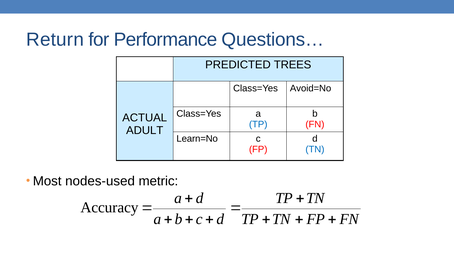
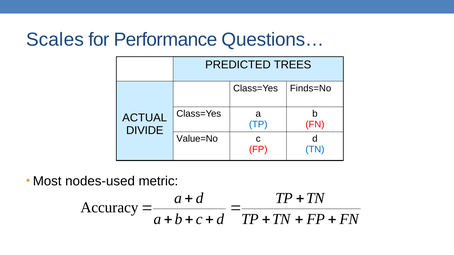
Return: Return -> Scales
Avoid=No: Avoid=No -> Finds=No
ADULT: ADULT -> DIVIDE
Learn=No: Learn=No -> Value=No
